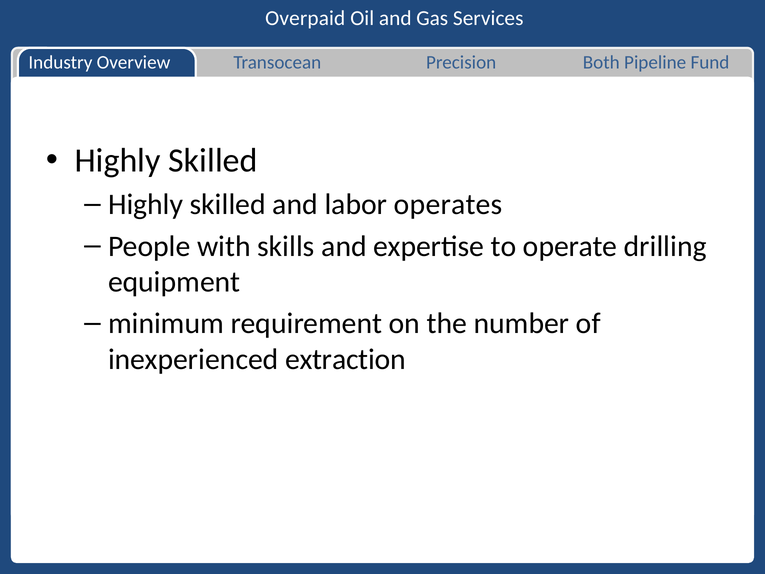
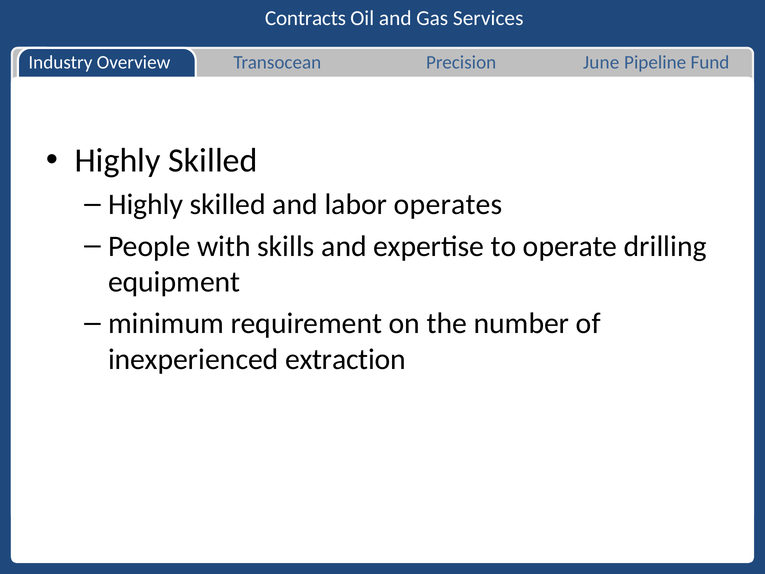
Overpaid: Overpaid -> Contracts
Both: Both -> June
